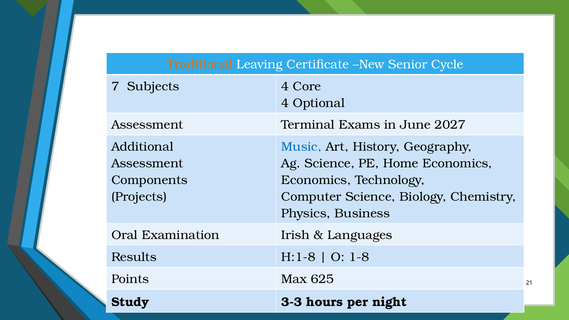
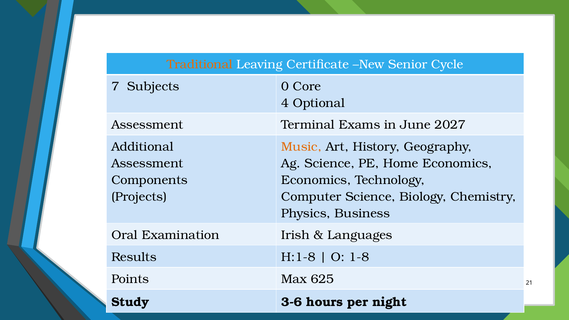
Subjects 4: 4 -> 0
Music colour: blue -> orange
3-3: 3-3 -> 3-6
